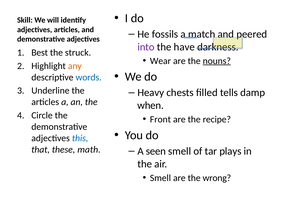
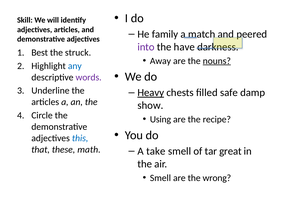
fossils: fossils -> family
Wear: Wear -> Away
any colour: orange -> blue
words colour: blue -> purple
Heavy underline: none -> present
tells: tells -> safe
when: when -> show
Front: Front -> Using
seen: seen -> take
plays: plays -> great
